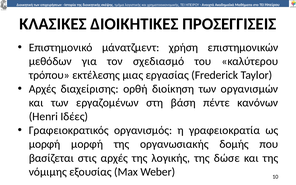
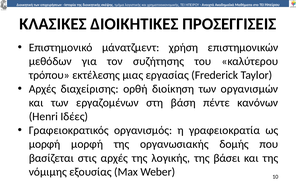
σχεδιασµό: σχεδιασµό -> συζήτησης
δώσε: δώσε -> βάσει
